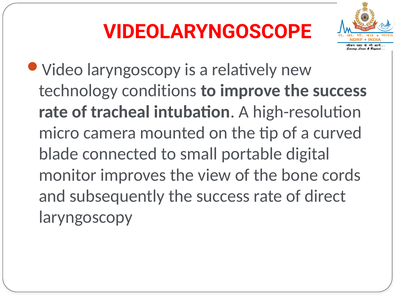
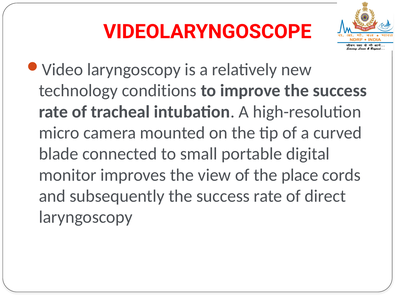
bone: bone -> place
